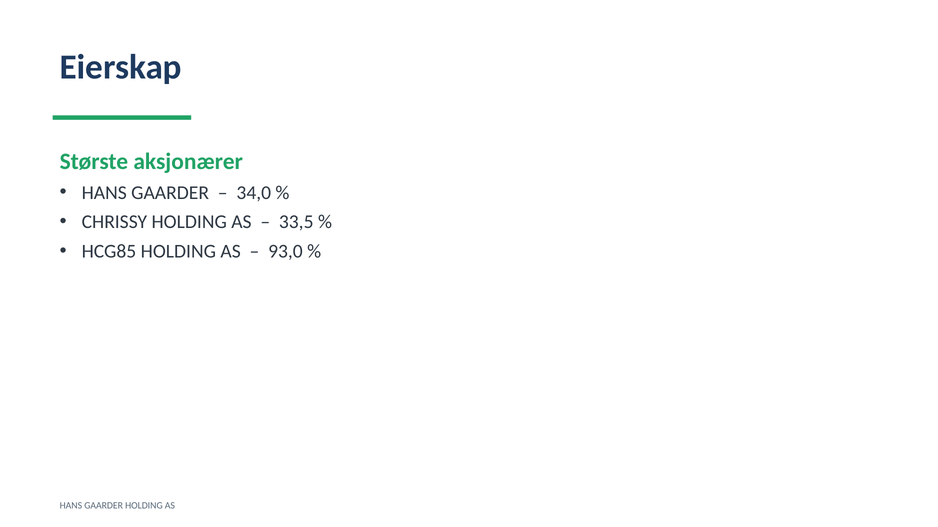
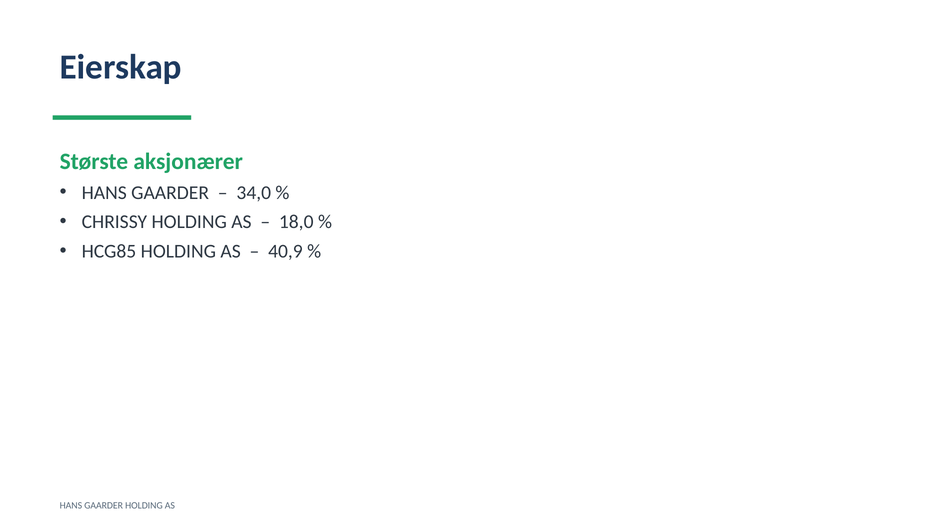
33,5: 33,5 -> 18,0
93,0: 93,0 -> 40,9
